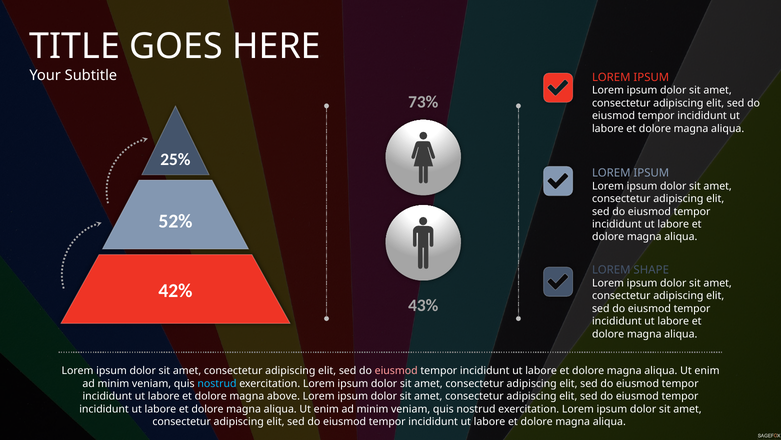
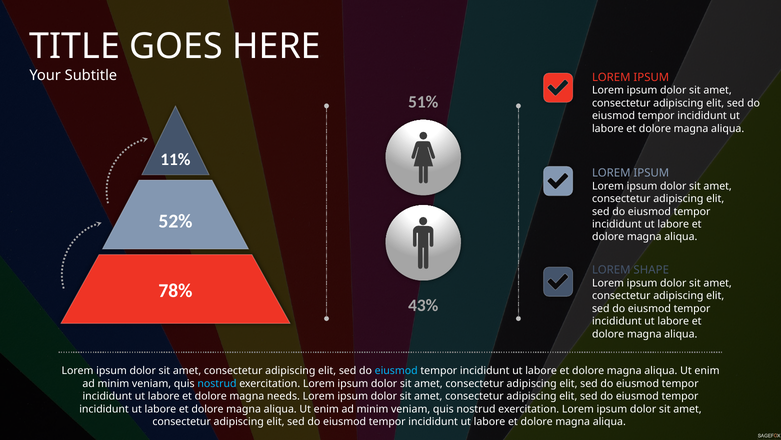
73%: 73% -> 51%
25%: 25% -> 11%
42%: 42% -> 78%
eiusmod at (396, 370) colour: pink -> light blue
above: above -> needs
